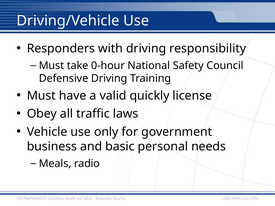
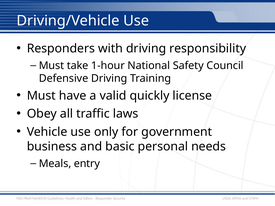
0-hour: 0-hour -> 1-hour
radio: radio -> entry
